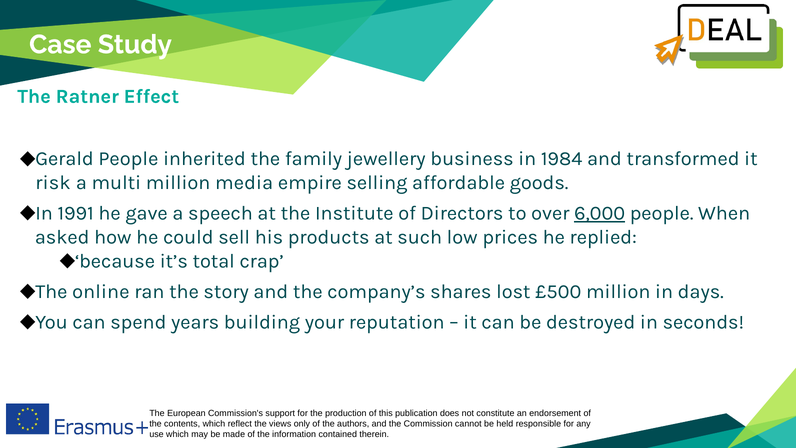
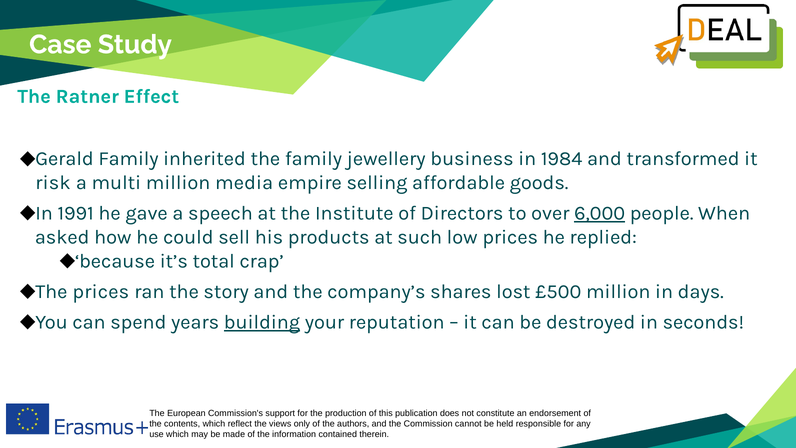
People at (128, 159): People -> Family
online at (101, 291): online -> prices
building underline: none -> present
